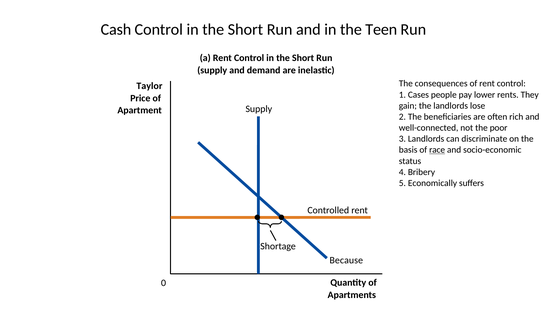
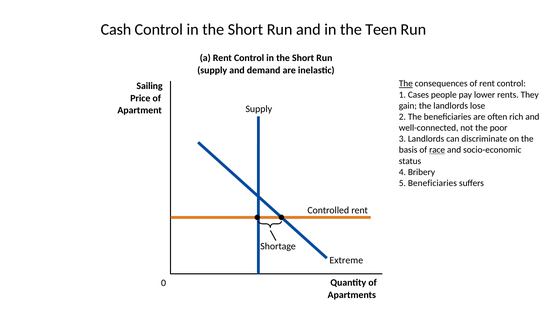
The at (406, 84) underline: none -> present
Taylor: Taylor -> Sailing
5 Economically: Economically -> Beneficiaries
Because: Because -> Extreme
